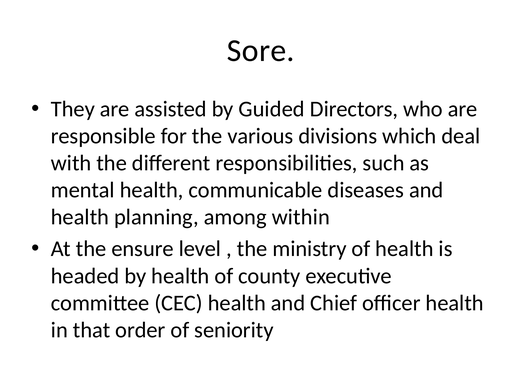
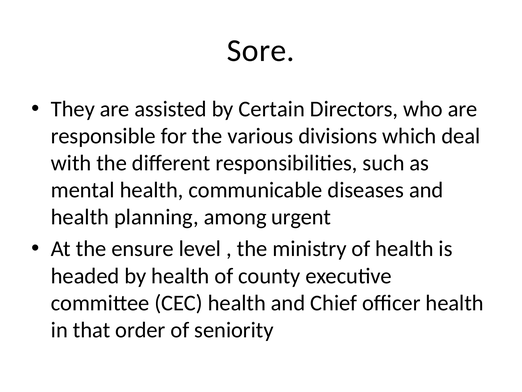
Guided: Guided -> Certain
within: within -> urgent
